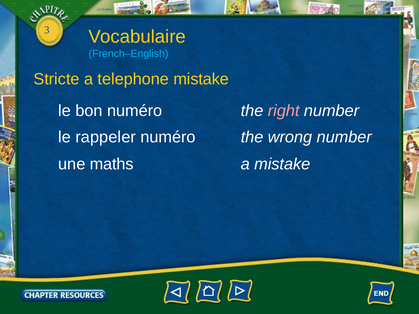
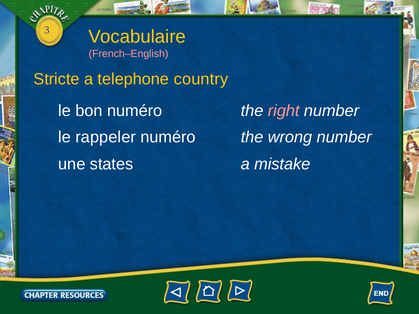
French–English colour: light blue -> pink
telephone mistake: mistake -> country
maths: maths -> states
